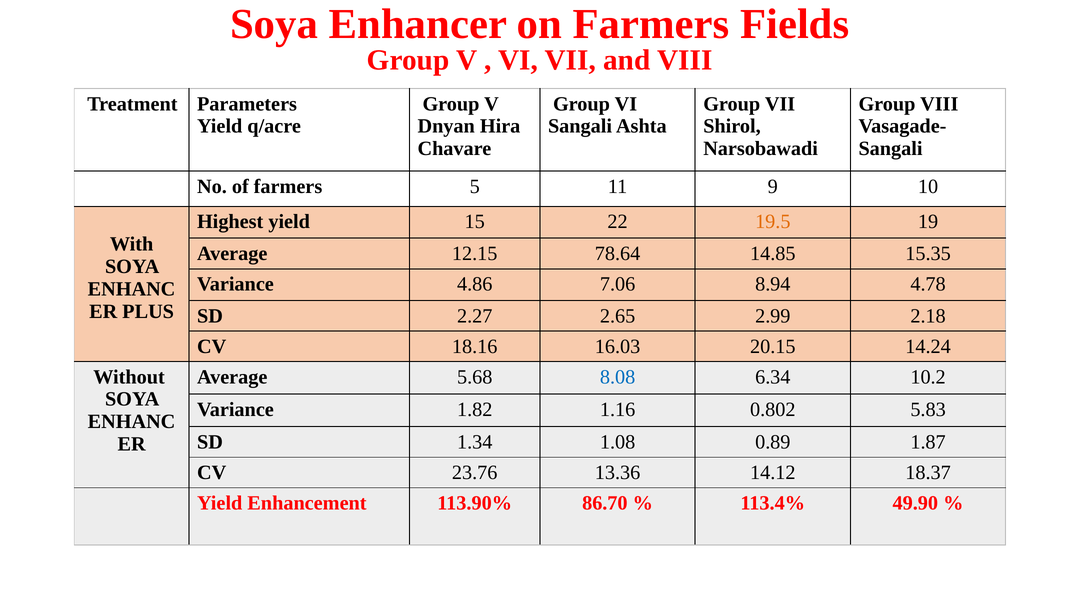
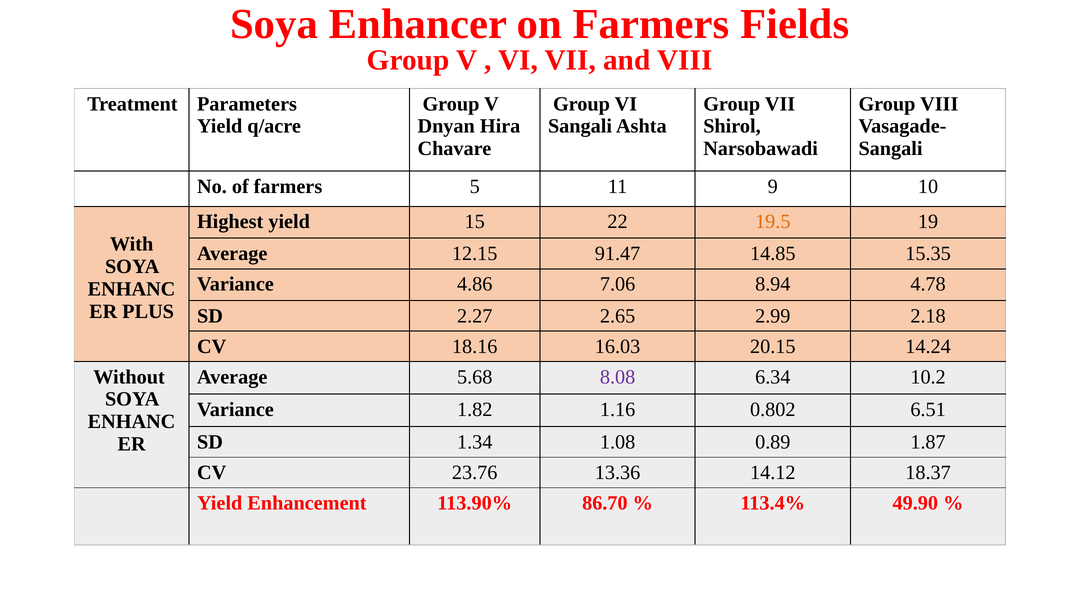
78.64: 78.64 -> 91.47
8.08 colour: blue -> purple
5.83: 5.83 -> 6.51
